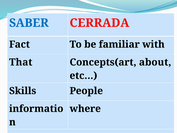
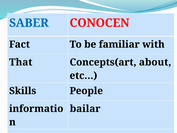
CERRADA: CERRADA -> CONOCEN
where: where -> bailar
